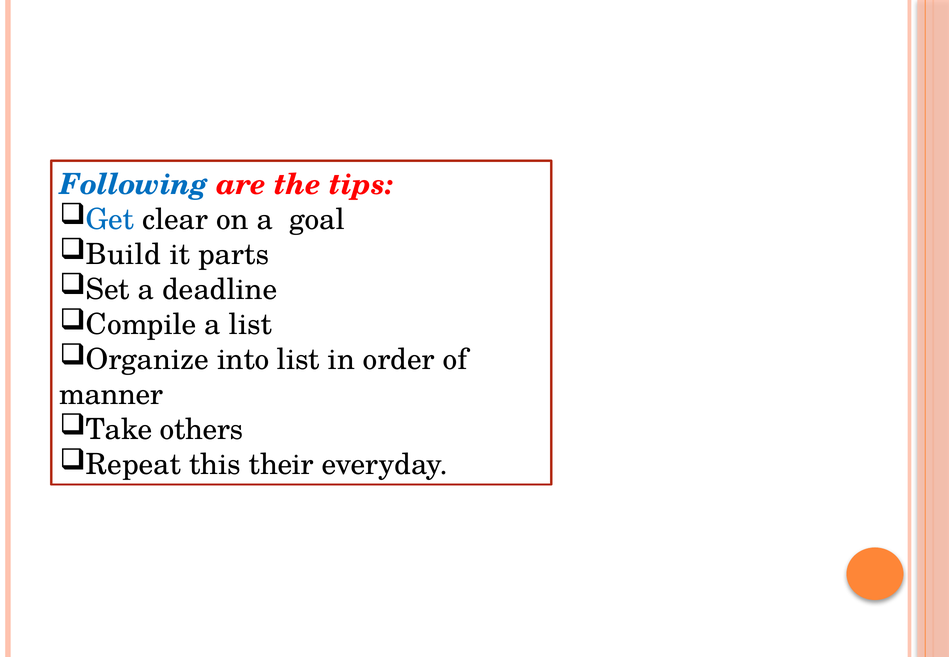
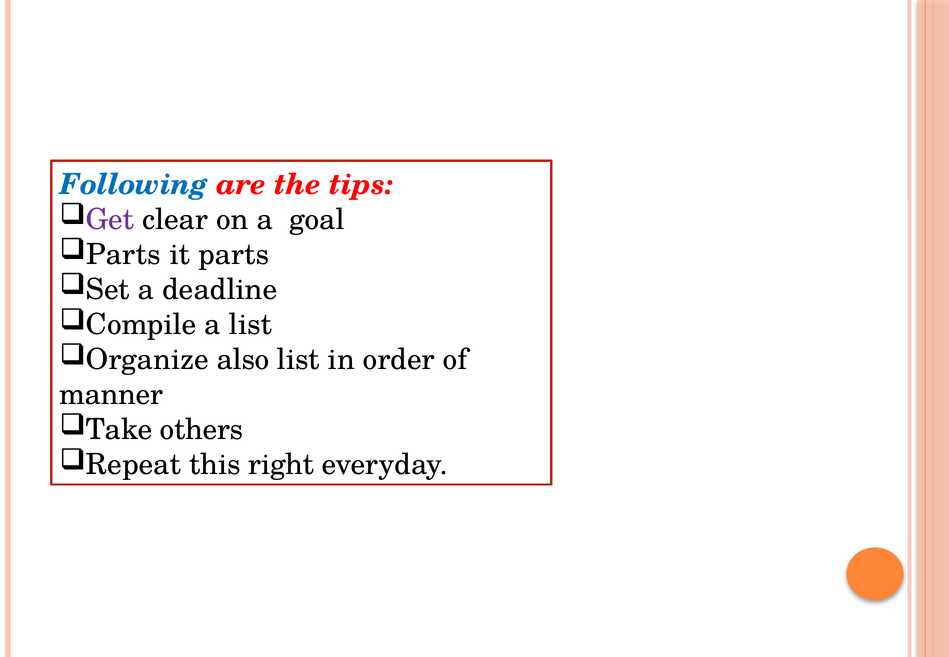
Get colour: blue -> purple
Build at (124, 255): Build -> Parts
into: into -> also
their: their -> right
